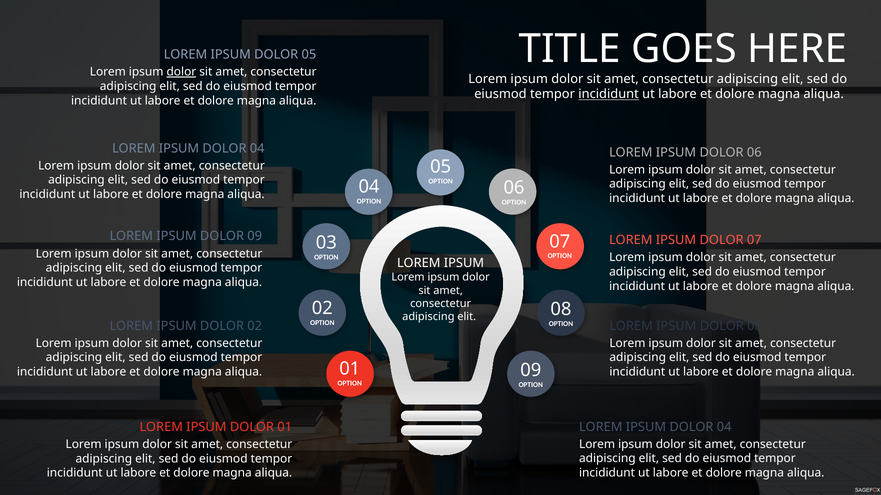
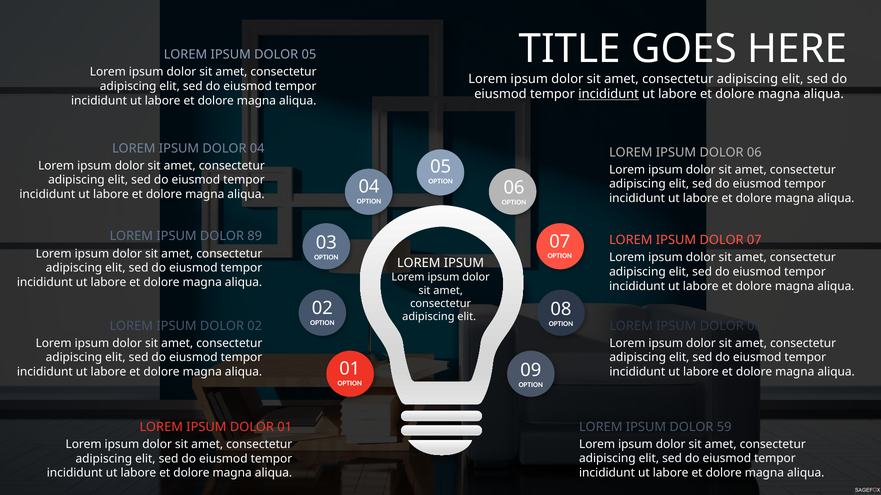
dolor at (181, 72) underline: present -> none
DOLOR 09: 09 -> 89
04 at (724, 427): 04 -> 59
